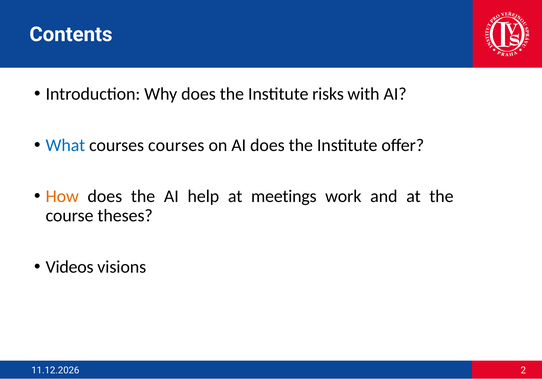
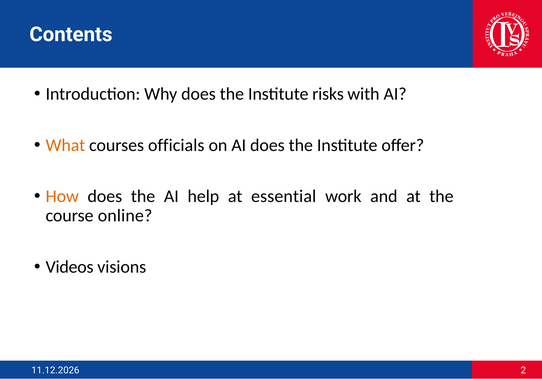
What colour: blue -> orange
courses courses: courses -> officials
meetings: meetings -> essential
theses: theses -> online
